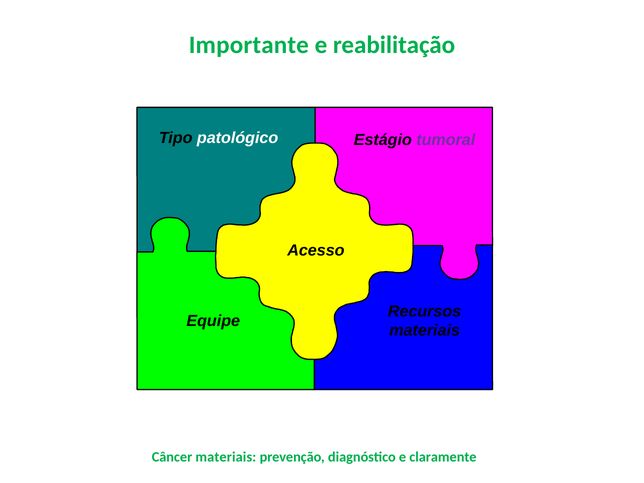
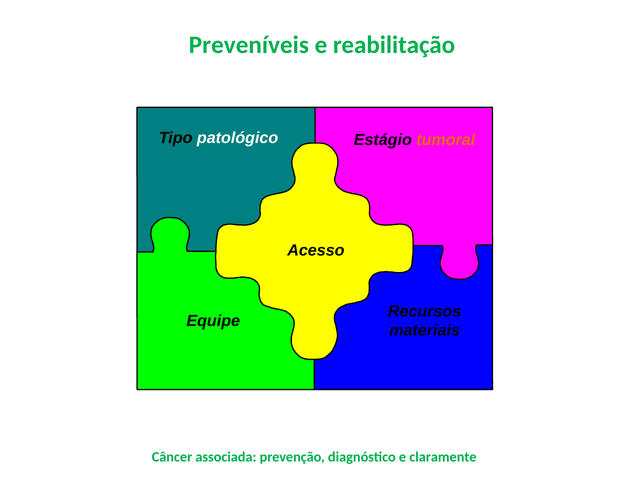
Importante: Importante -> Preveníveis
tumoral colour: purple -> orange
Câncer materiais: materiais -> associada
